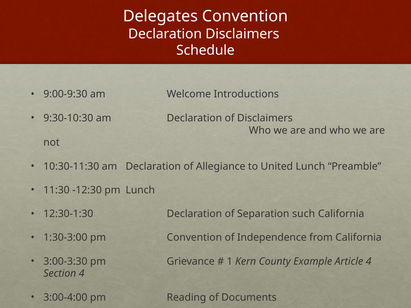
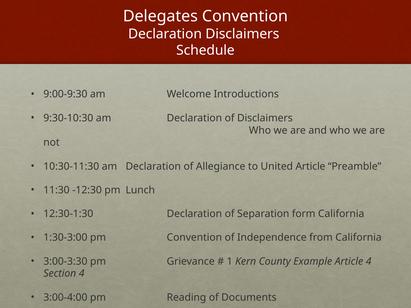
United Lunch: Lunch -> Article
such: such -> form
